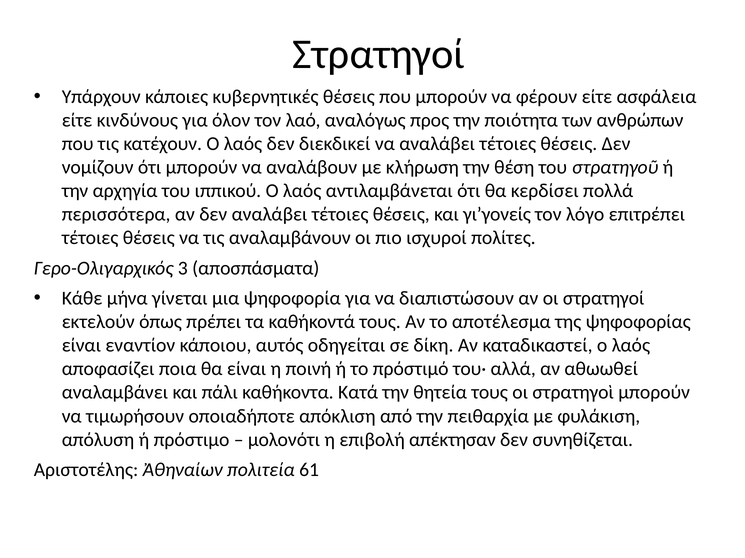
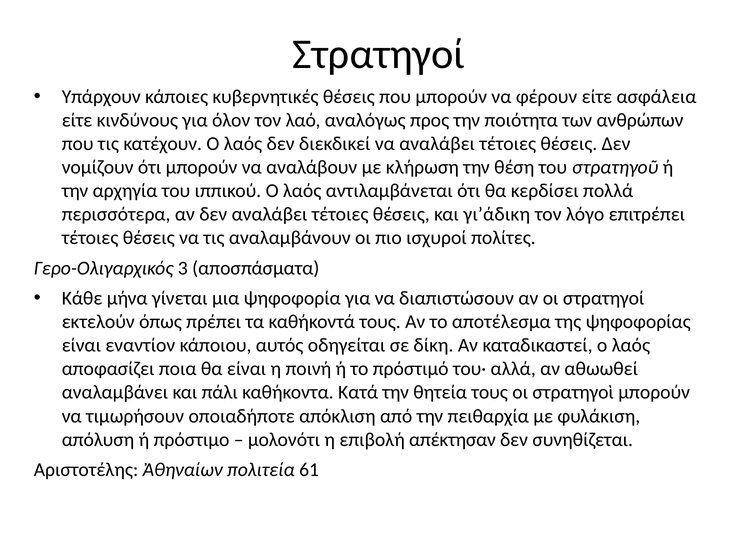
γι’γονείς: γι’γονείς -> γι’άδικη
